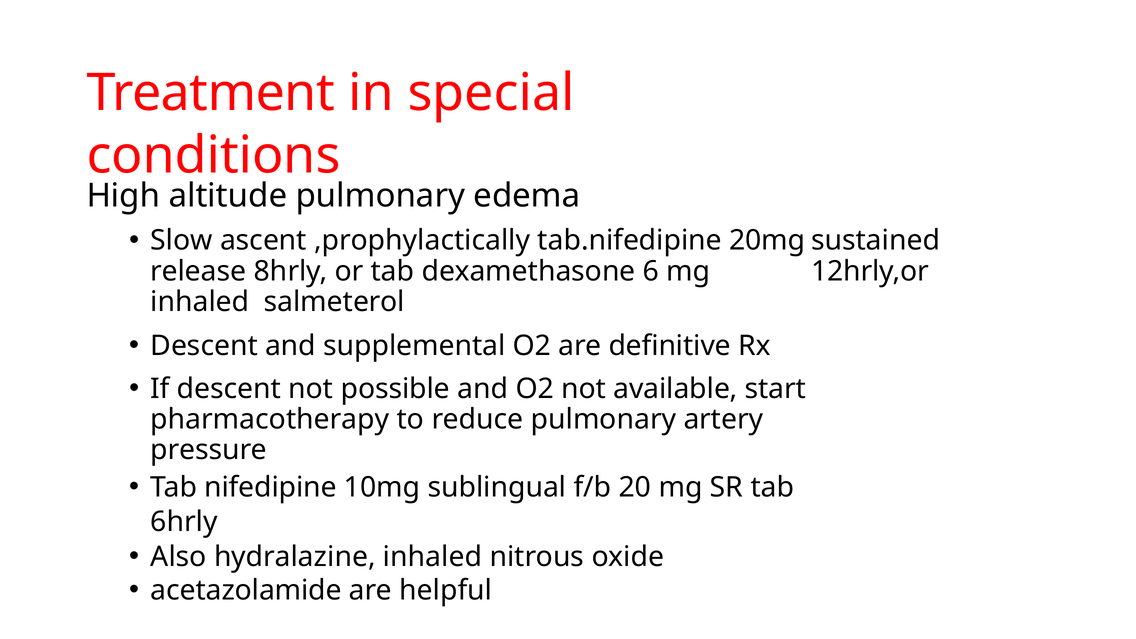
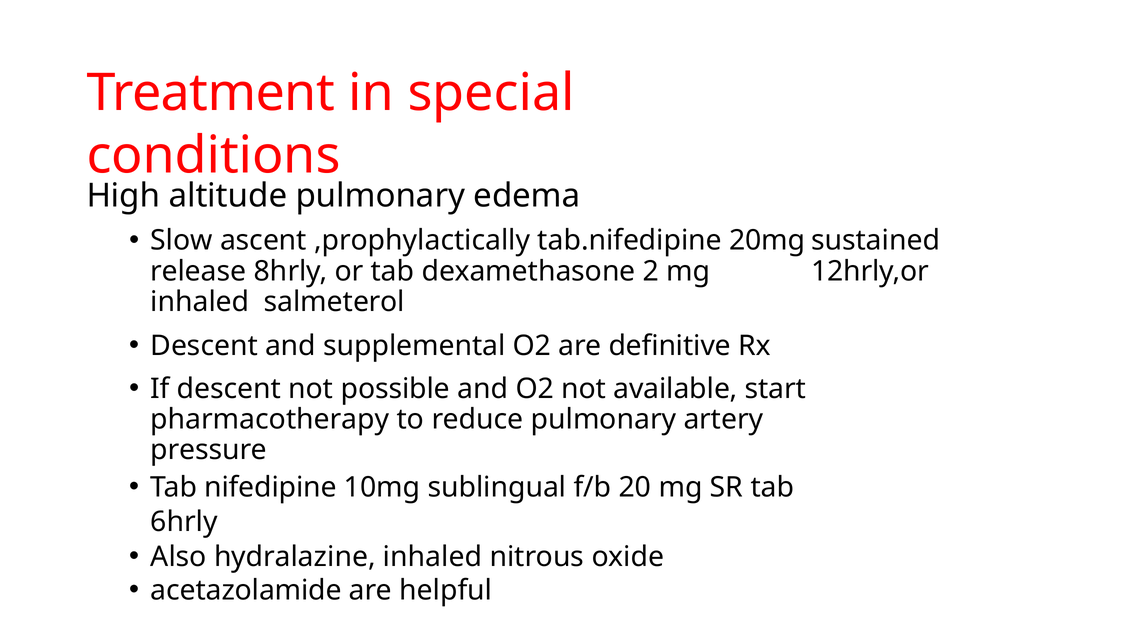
6: 6 -> 2
